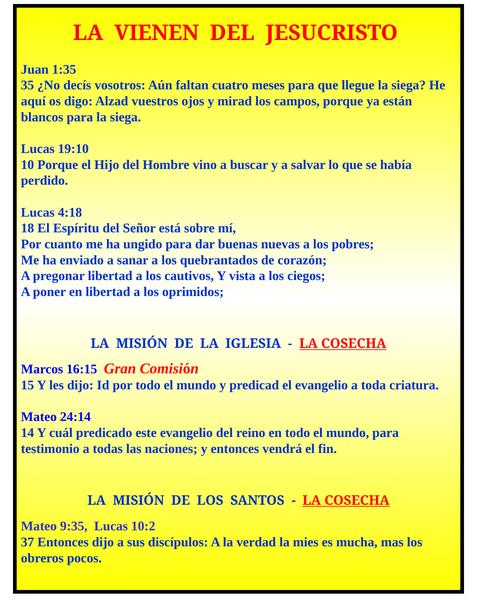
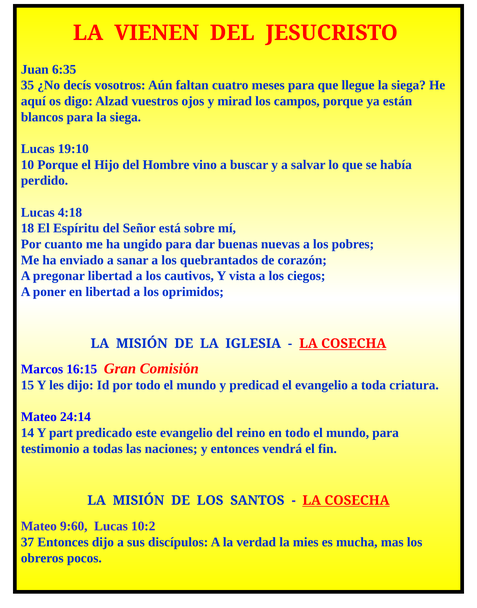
1:35: 1:35 -> 6:35
cuál: cuál -> part
9:35: 9:35 -> 9:60
